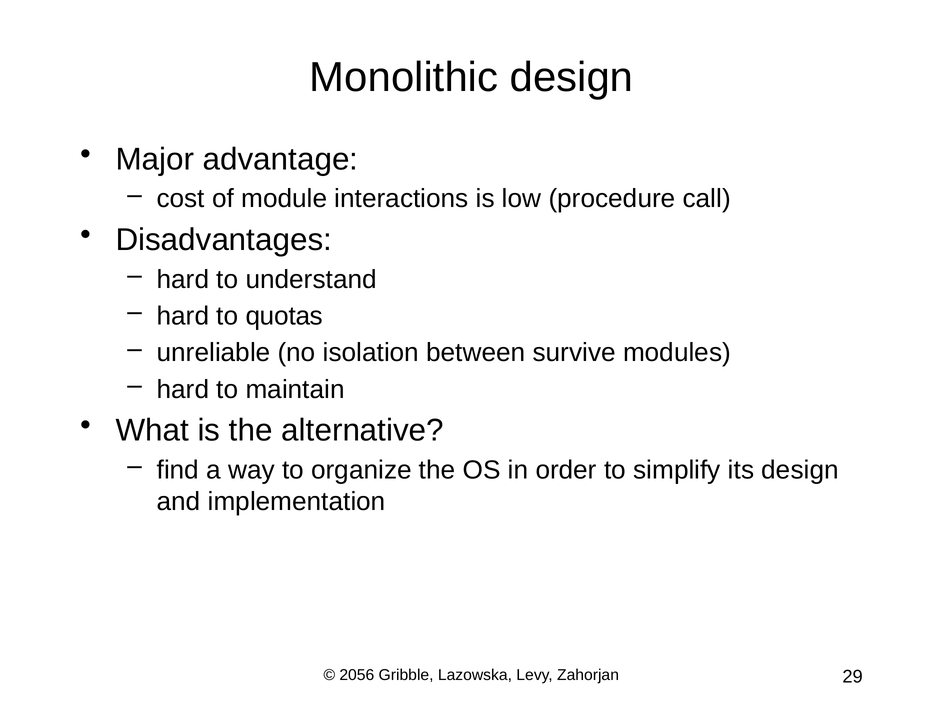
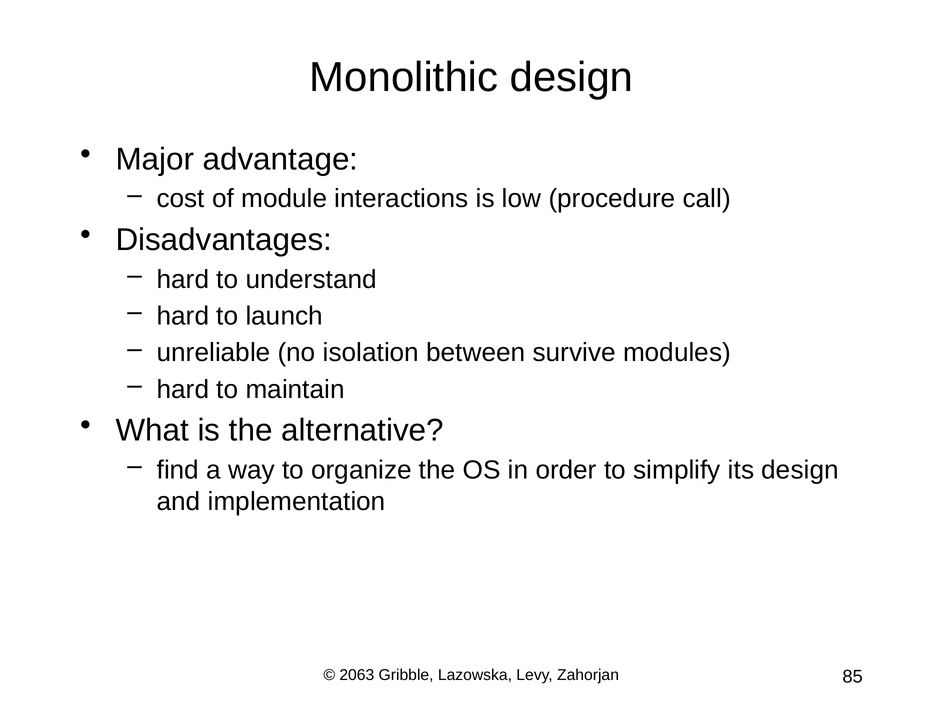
quotas: quotas -> launch
2056: 2056 -> 2063
29: 29 -> 85
